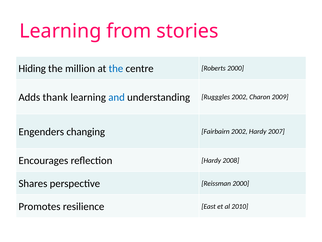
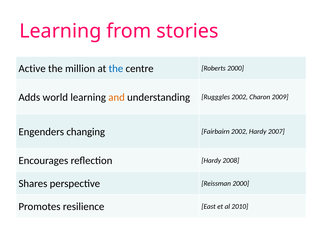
Hiding: Hiding -> Active
thank: thank -> world
and colour: blue -> orange
